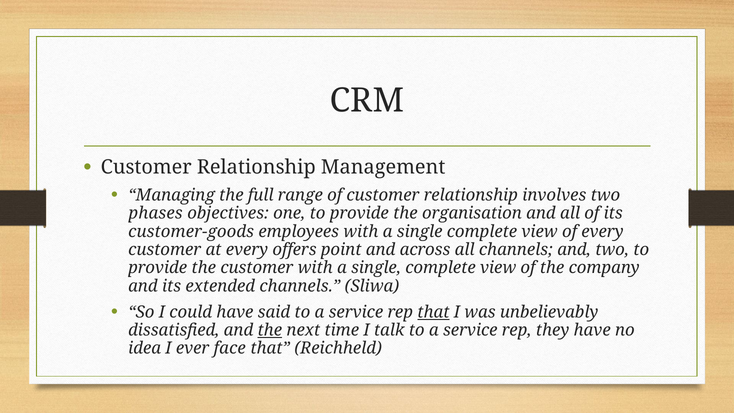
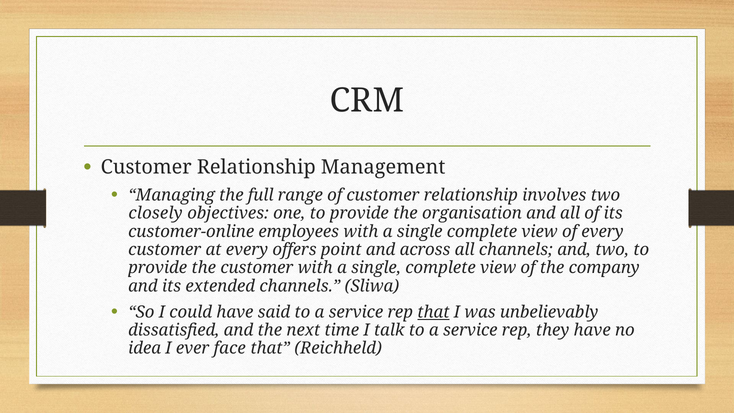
phases: phases -> closely
customer-goods: customer-goods -> customer-online
the at (270, 330) underline: present -> none
